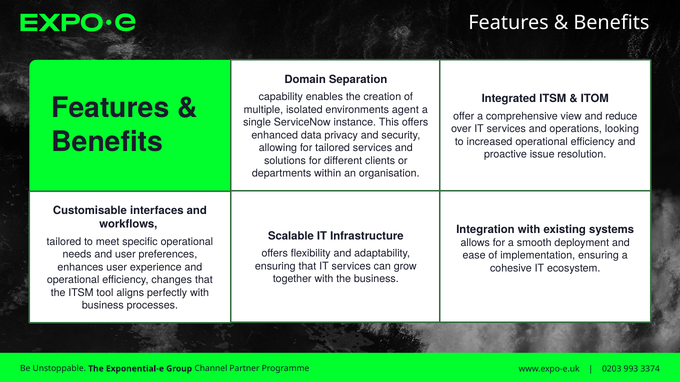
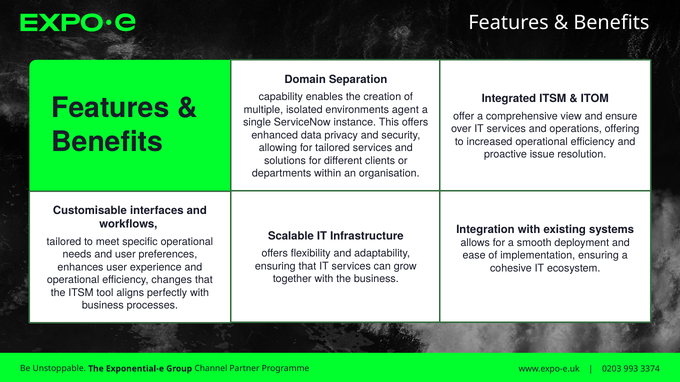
reduce: reduce -> ensure
looking: looking -> offering
